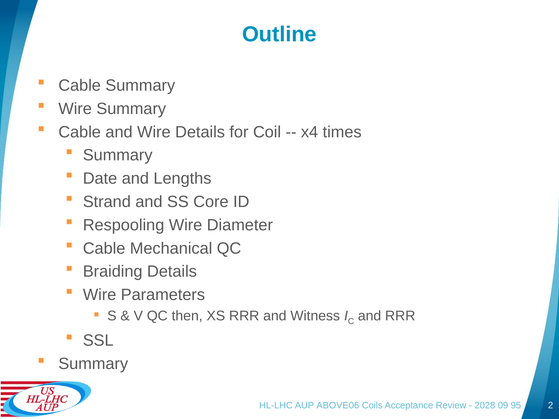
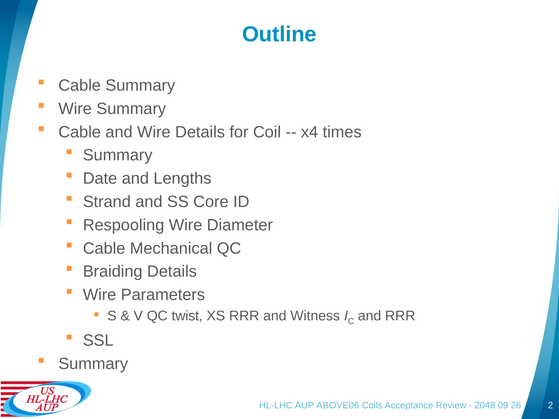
then: then -> twist
2028: 2028 -> 2048
95: 95 -> 26
